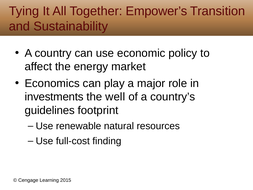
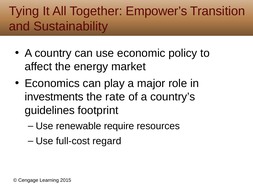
well: well -> rate
natural: natural -> require
finding: finding -> regard
